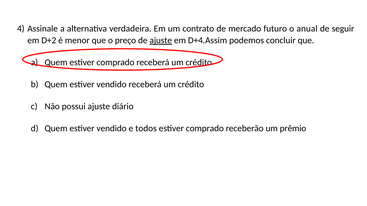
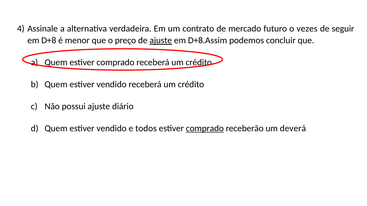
anual: anual -> vezes
D+2: D+2 -> D+8
D+4.Assim: D+4.Assim -> D+8.Assim
comprado at (205, 129) underline: none -> present
prêmio: prêmio -> deverá
